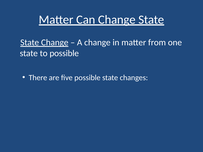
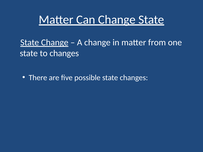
to possible: possible -> changes
